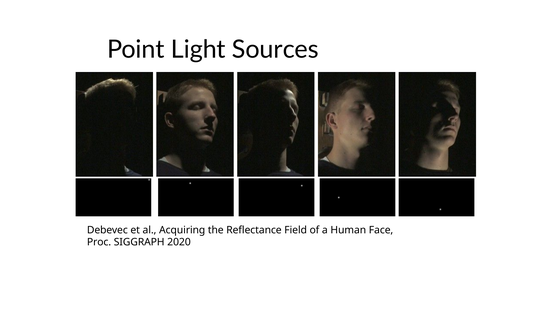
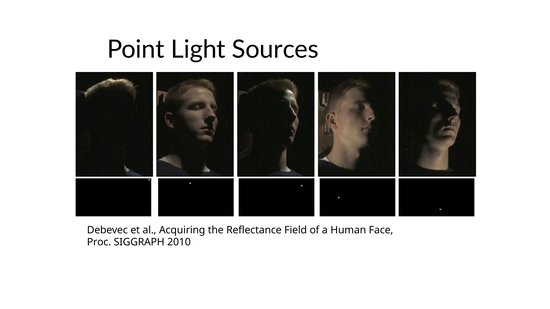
2020: 2020 -> 2010
